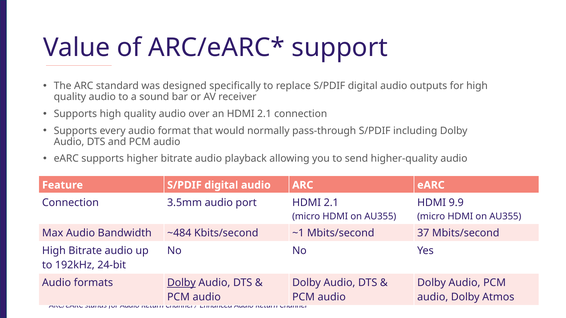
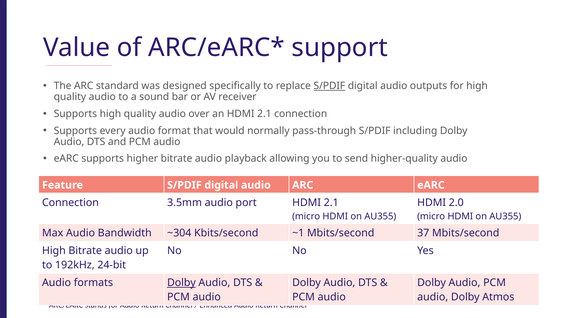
S/PDIF at (329, 86) underline: none -> present
9.9: 9.9 -> 2.0
~484: ~484 -> ~304
